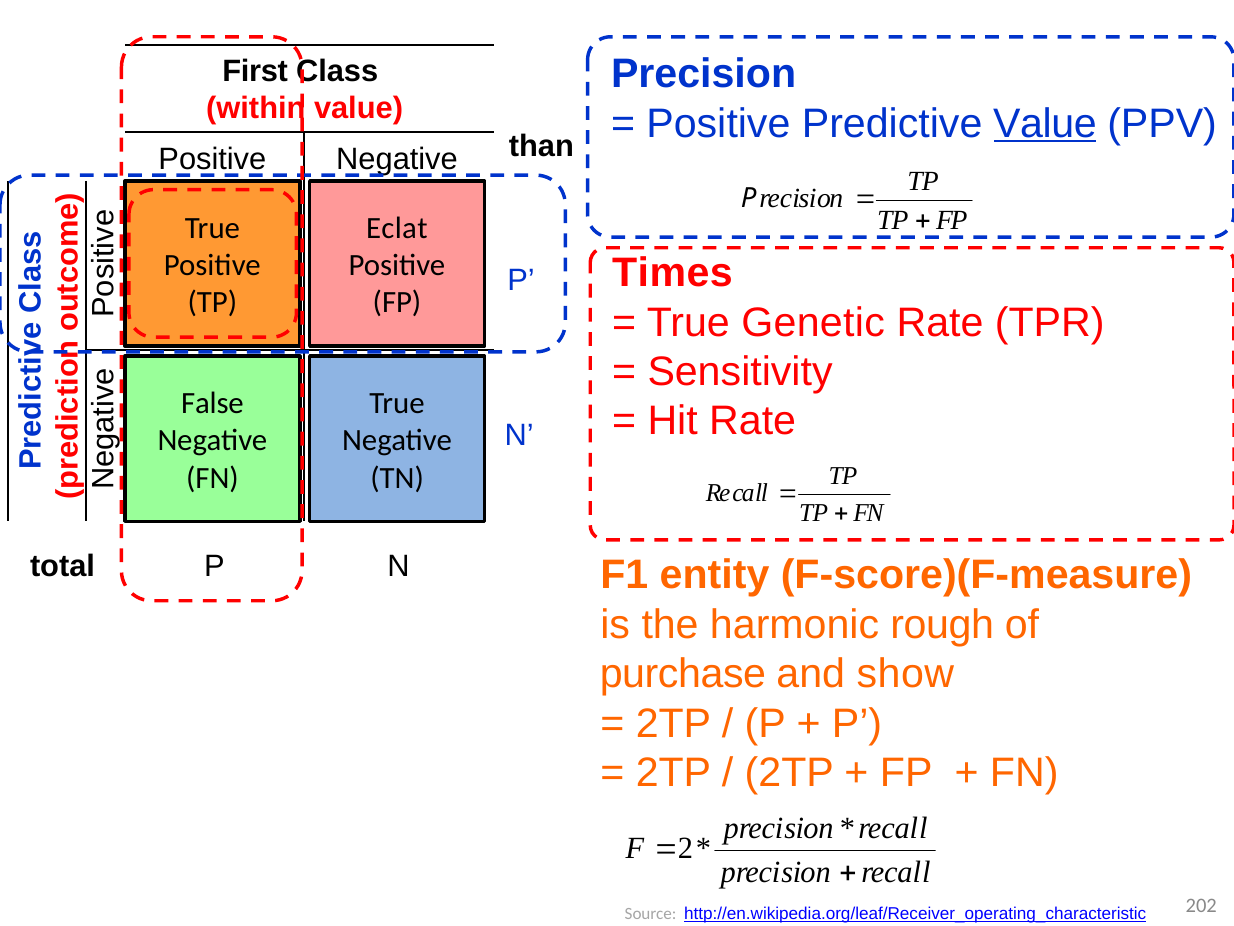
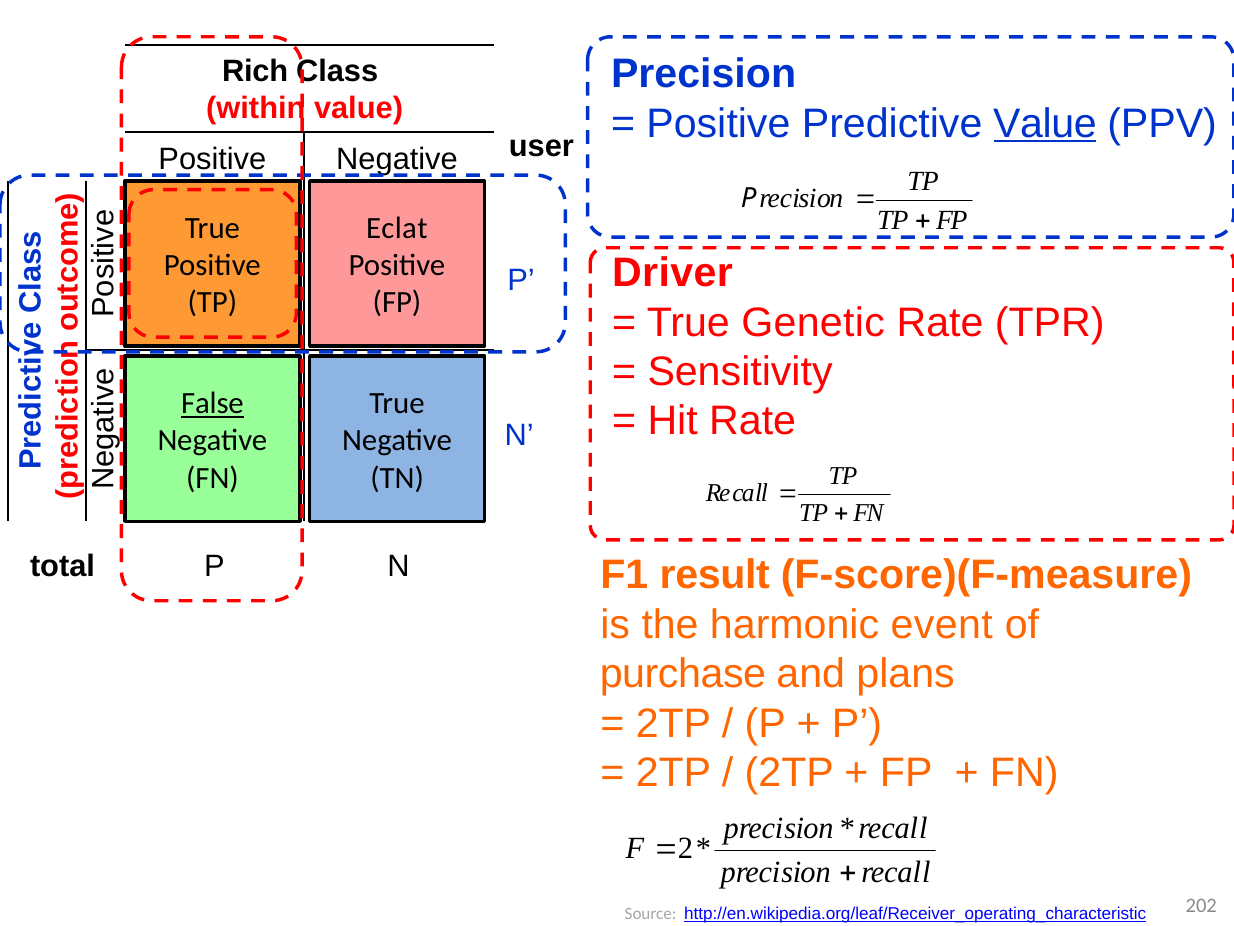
First: First -> Rich
than: than -> user
Times: Times -> Driver
False underline: none -> present
entity: entity -> result
rough: rough -> event
show: show -> plans
